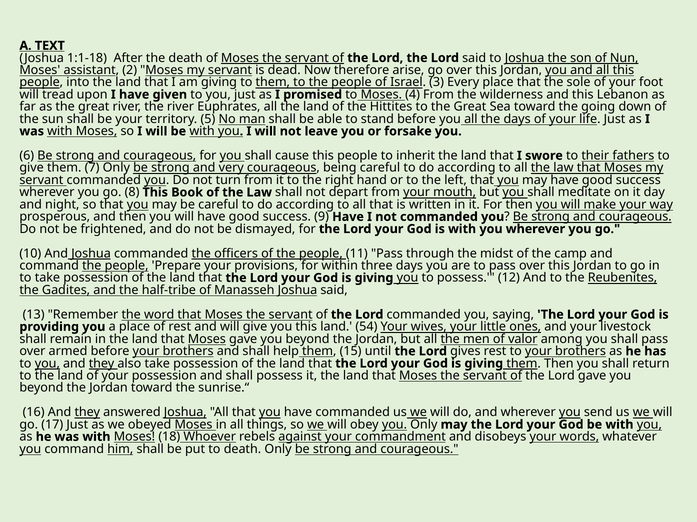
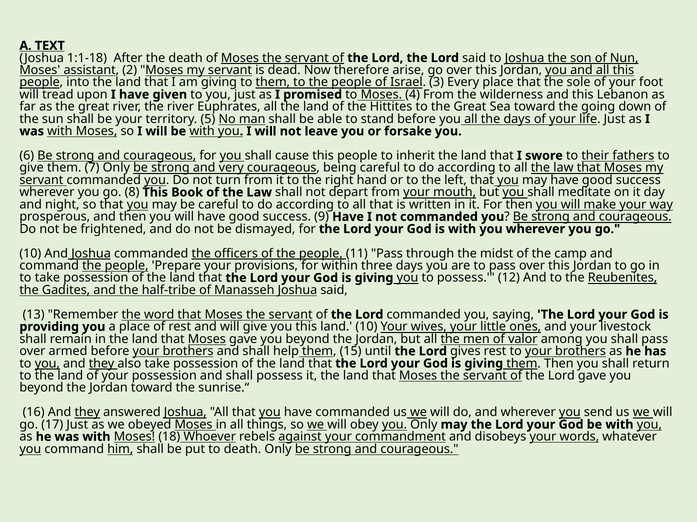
land 54: 54 -> 10
